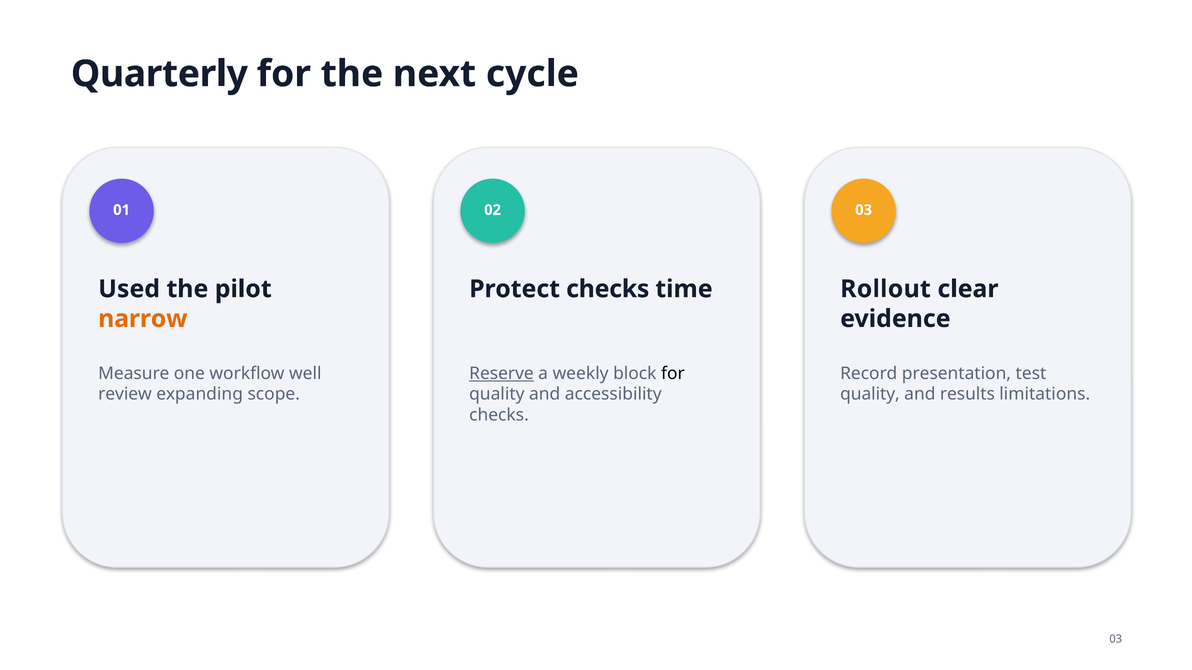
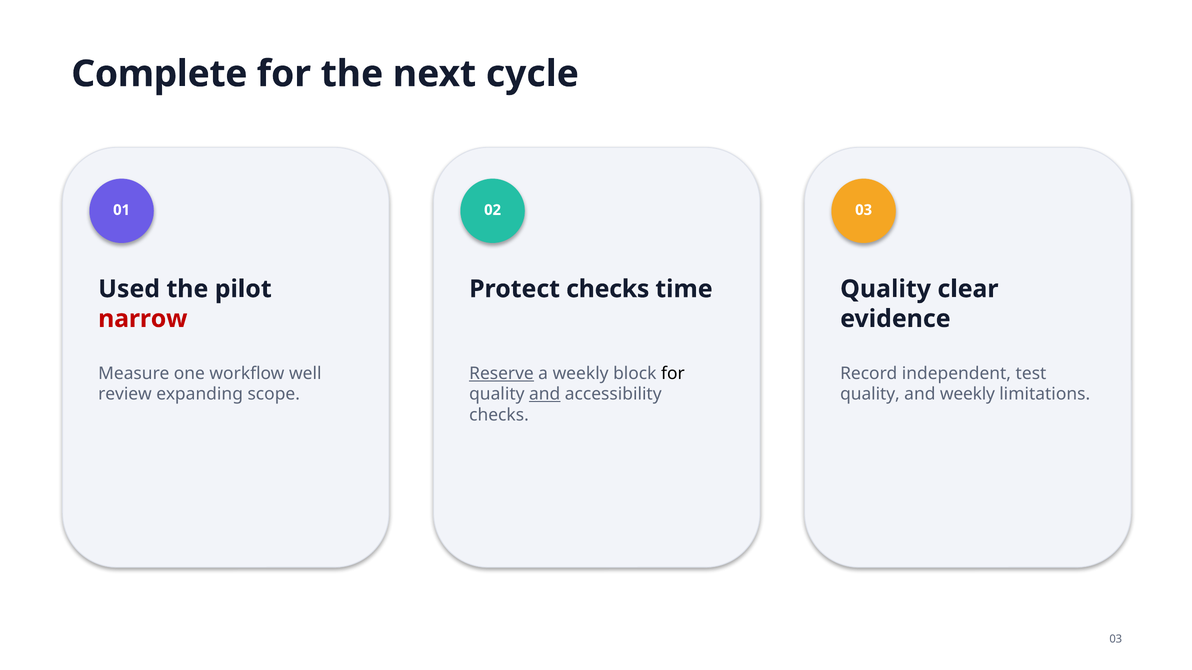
Quarterly: Quarterly -> Complete
Rollout at (885, 289): Rollout -> Quality
narrow colour: orange -> red
presentation: presentation -> independent
and at (545, 395) underline: none -> present
and results: results -> weekly
